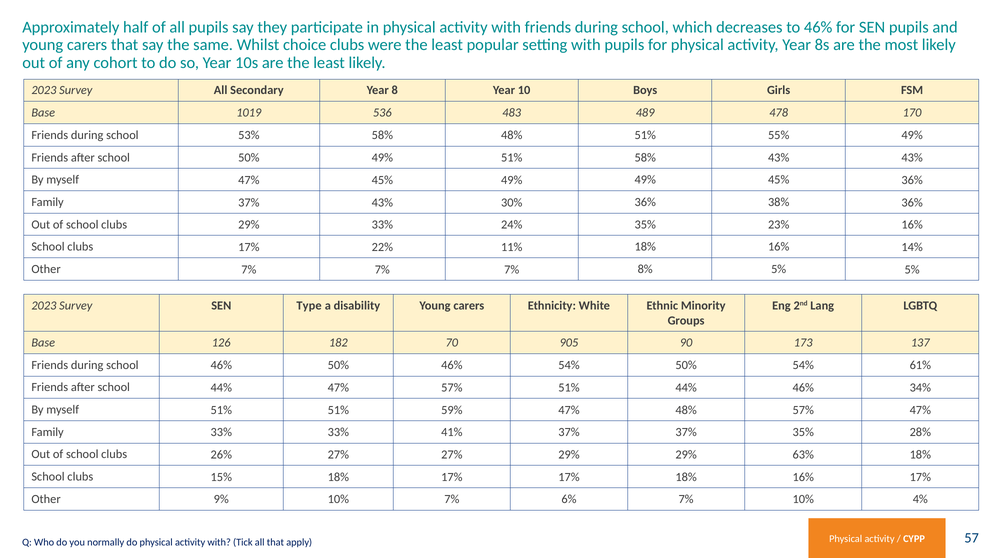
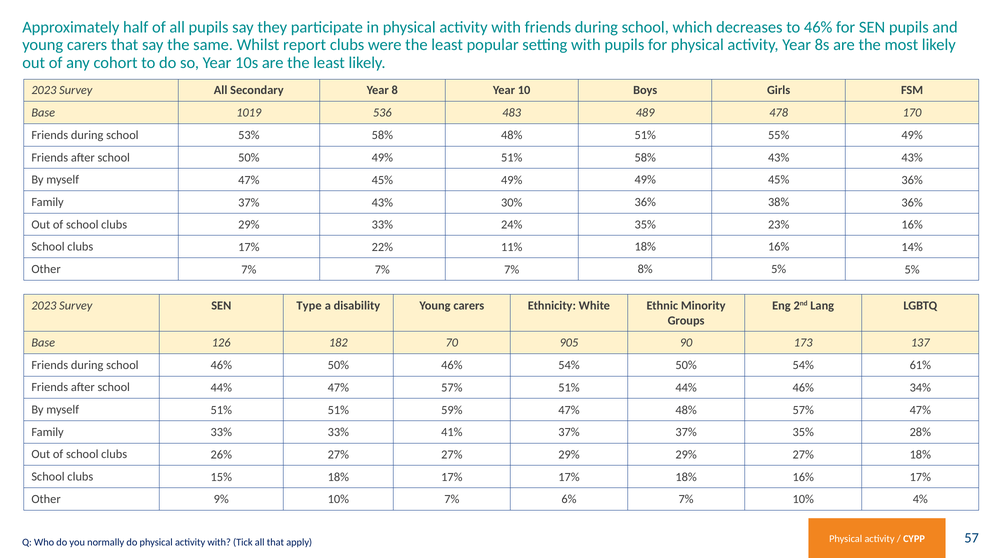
choice: choice -> report
29% 63%: 63% -> 27%
